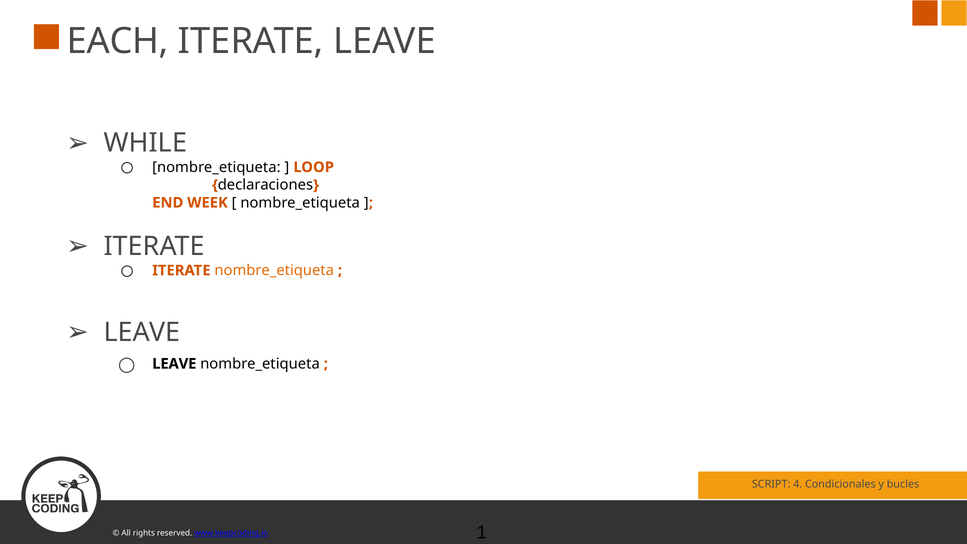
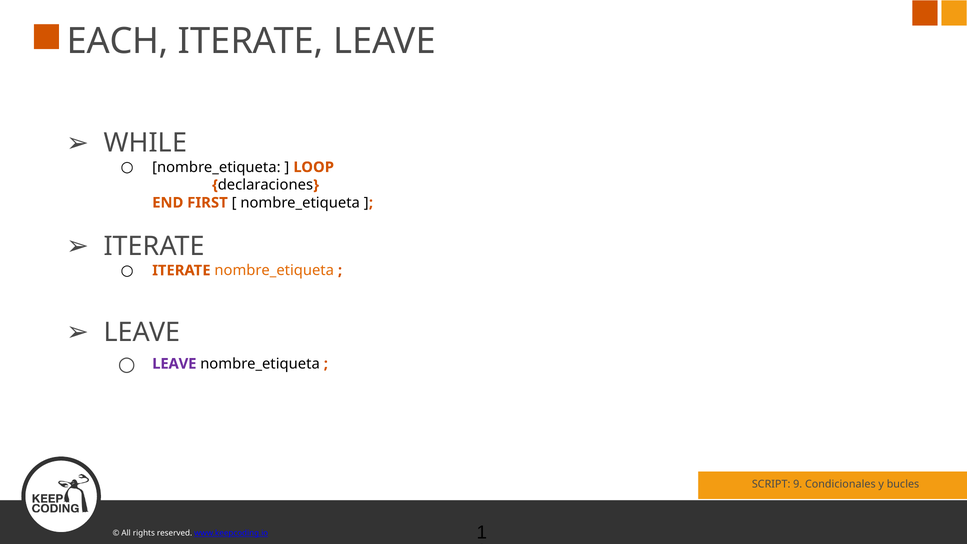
WEEK: WEEK -> FIRST
LEAVE at (174, 364) colour: black -> purple
4: 4 -> 9
